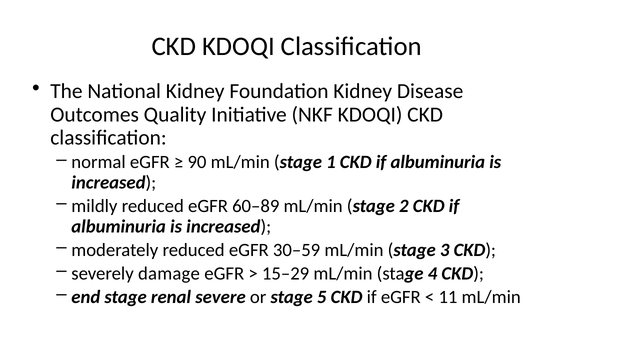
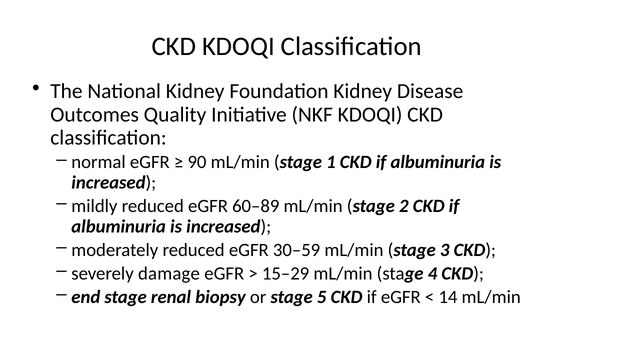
severe: severe -> biopsy
11: 11 -> 14
